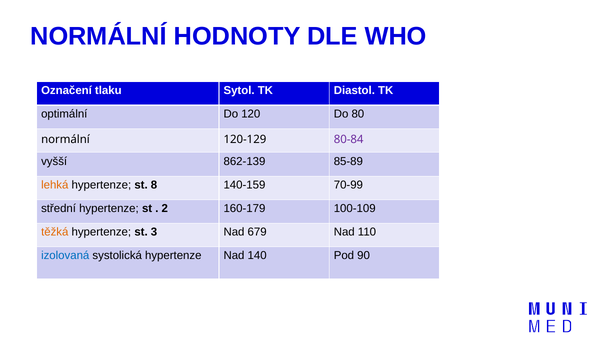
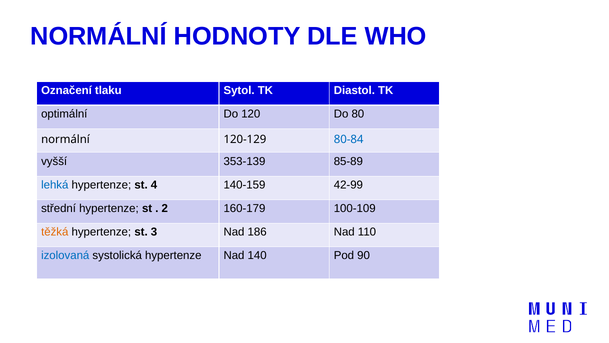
80-84 colour: purple -> blue
862-139: 862-139 -> 353-139
lehká colour: orange -> blue
8: 8 -> 4
70-99: 70-99 -> 42-99
679: 679 -> 186
